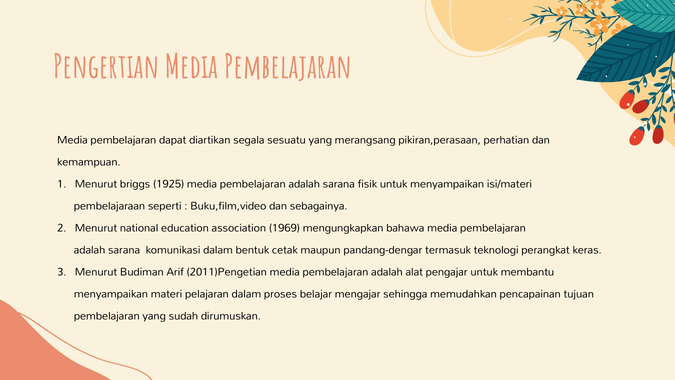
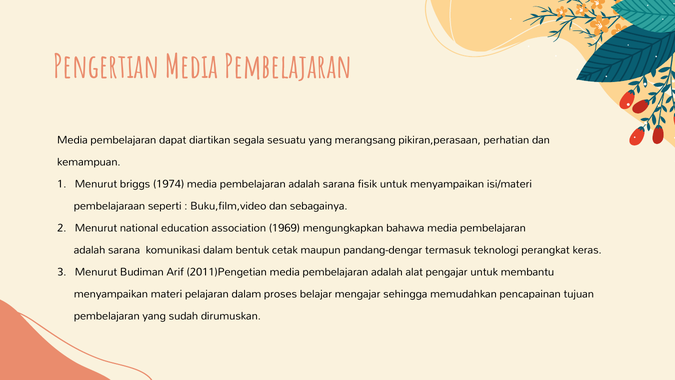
1925: 1925 -> 1974
